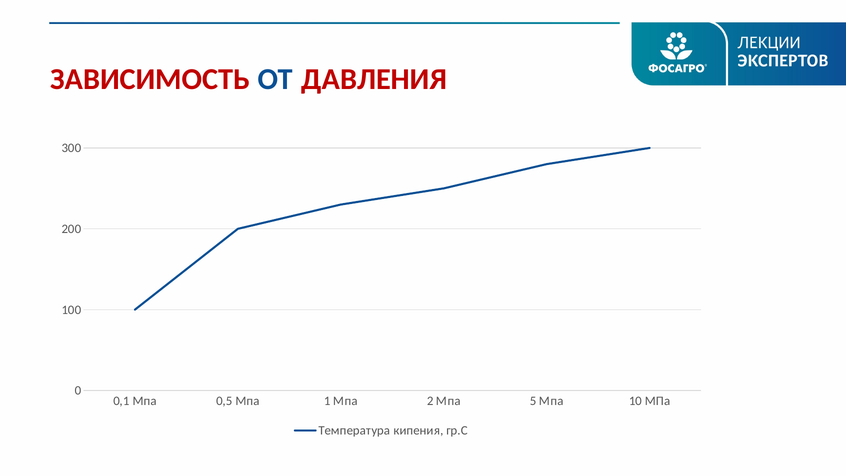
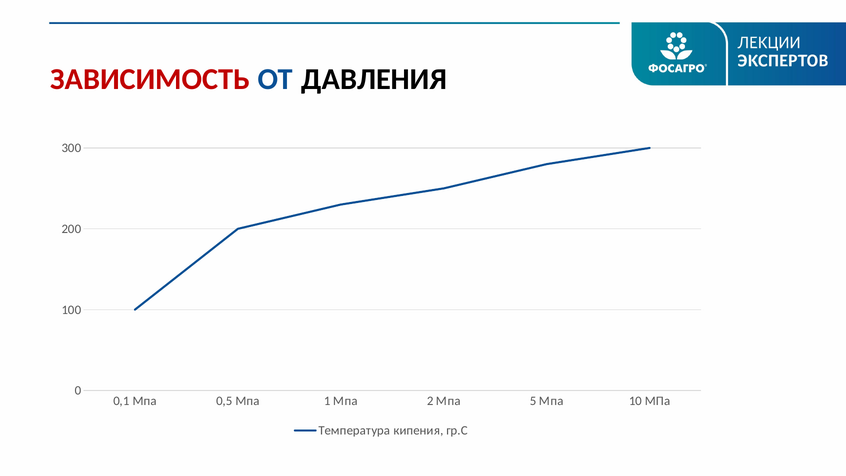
ДАВЛЕНИЯ colour: red -> black
